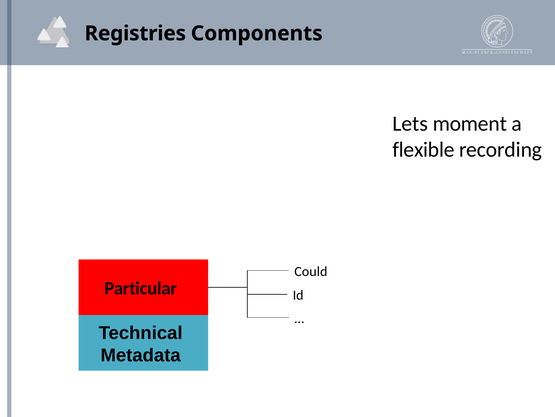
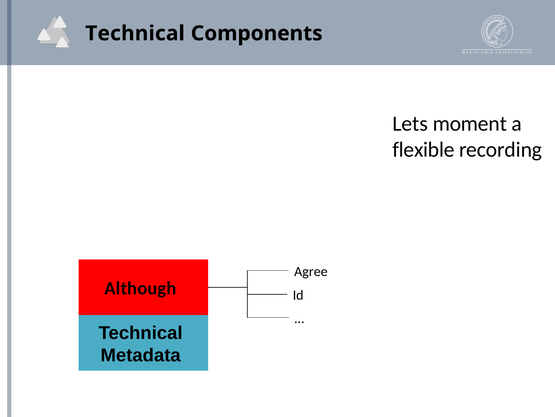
Registries at (135, 33): Registries -> Technical
Could: Could -> Agree
Particular: Particular -> Although
